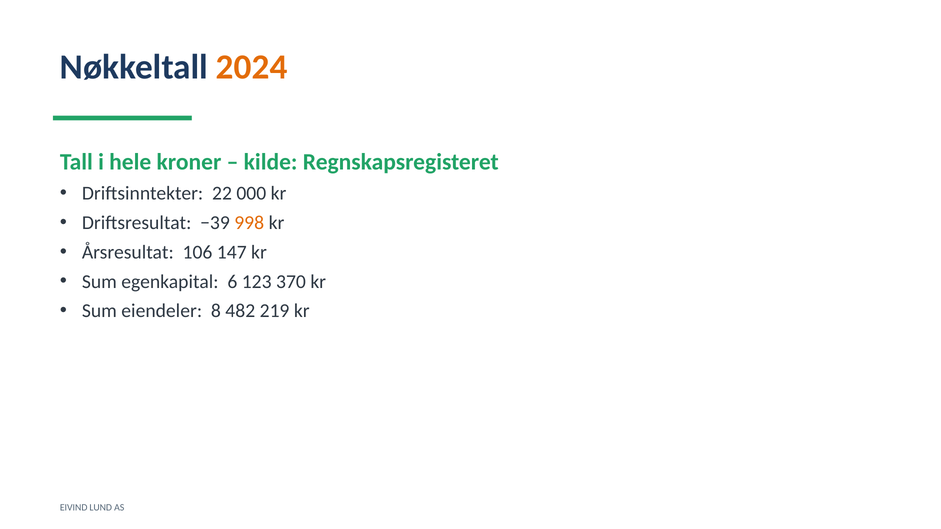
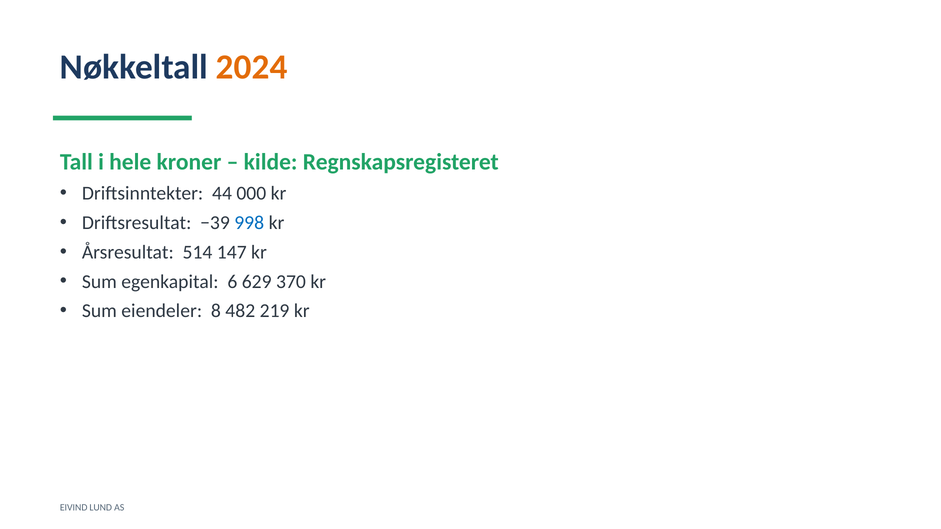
22: 22 -> 44
998 colour: orange -> blue
106: 106 -> 514
123: 123 -> 629
